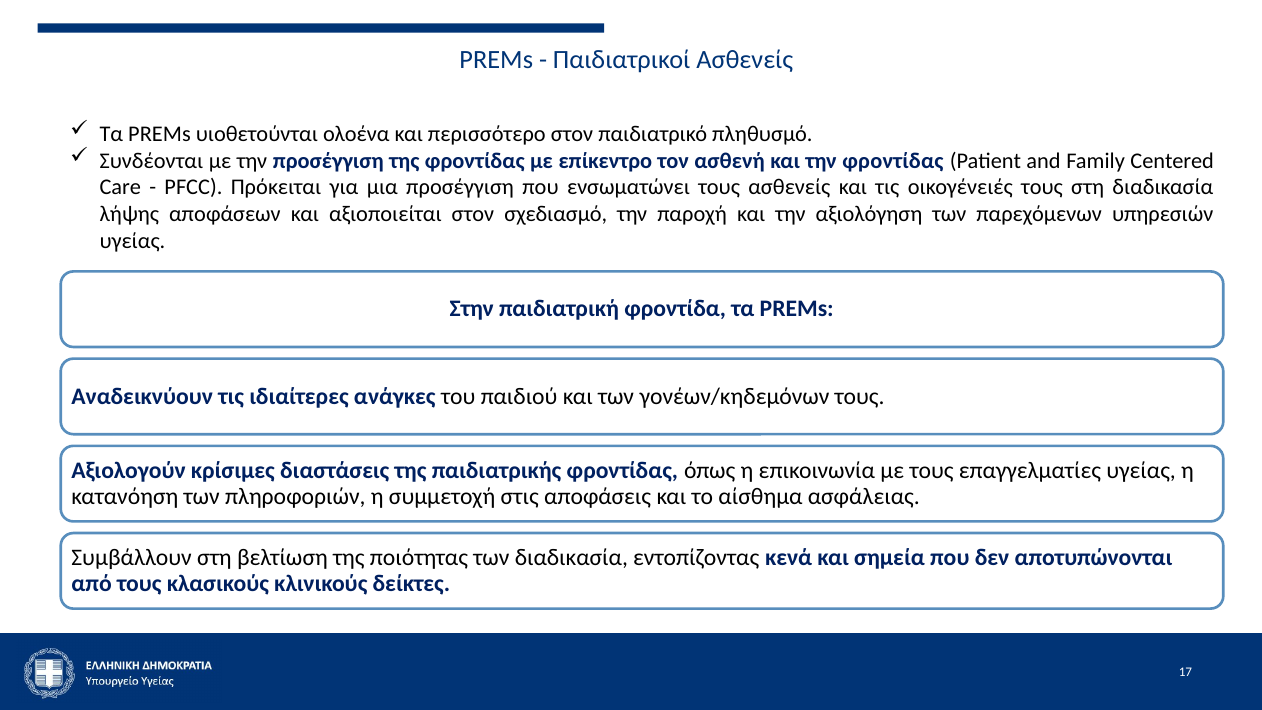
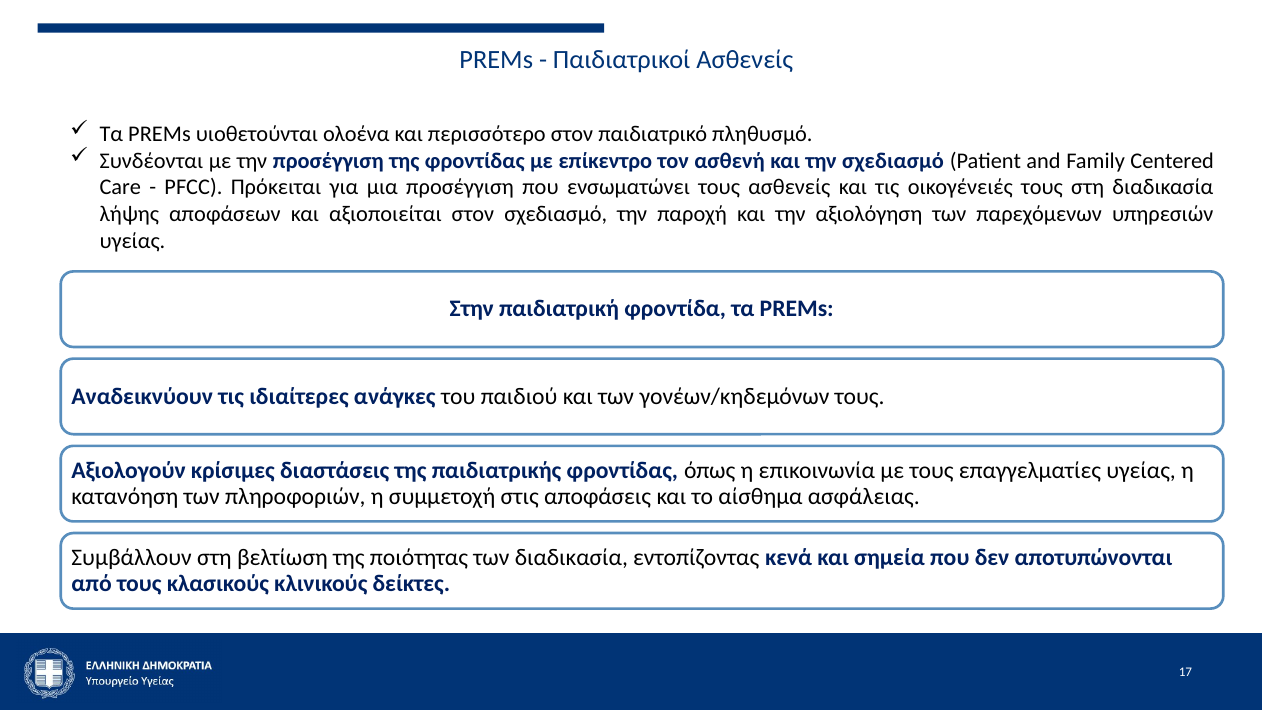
την φροντίδας: φροντίδας -> σχεδιασμό
